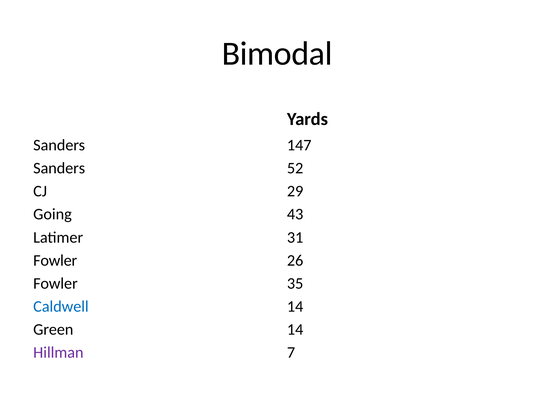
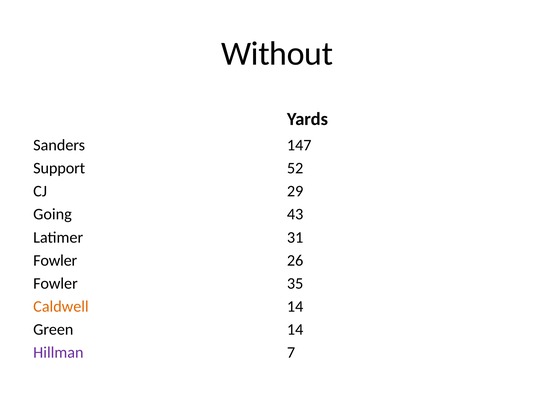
Bimodal: Bimodal -> Without
Sanders at (59, 168): Sanders -> Support
Caldwell colour: blue -> orange
